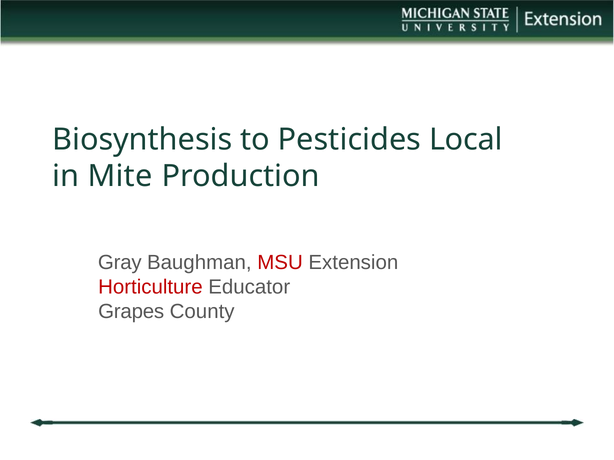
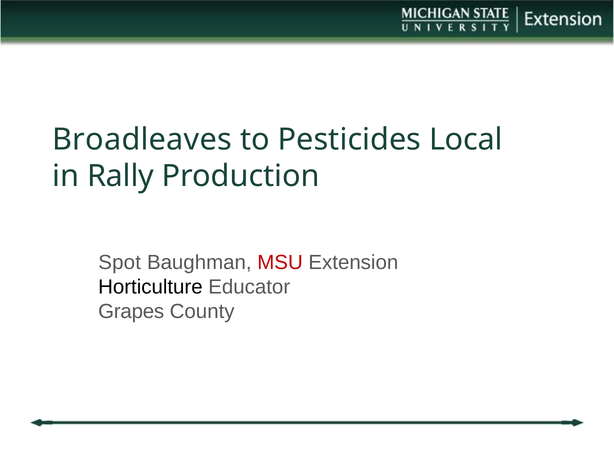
Biosynthesis: Biosynthesis -> Broadleaves
Mite: Mite -> Rally
Gray: Gray -> Spot
Horticulture colour: red -> black
